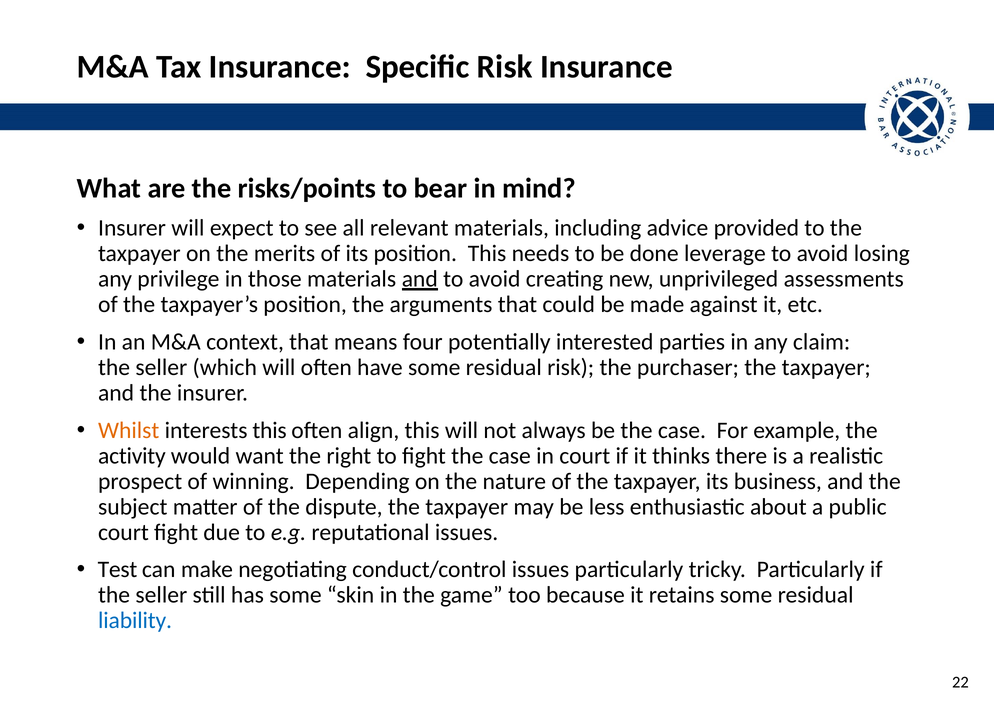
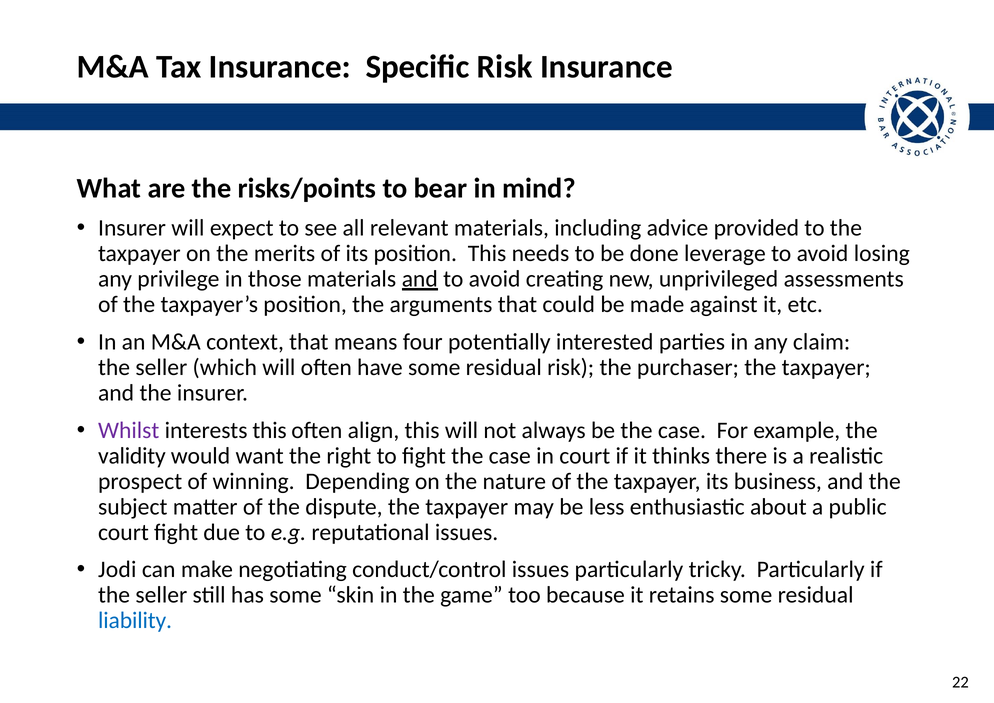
Whilst colour: orange -> purple
activity: activity -> validity
Test: Test -> Jodi
